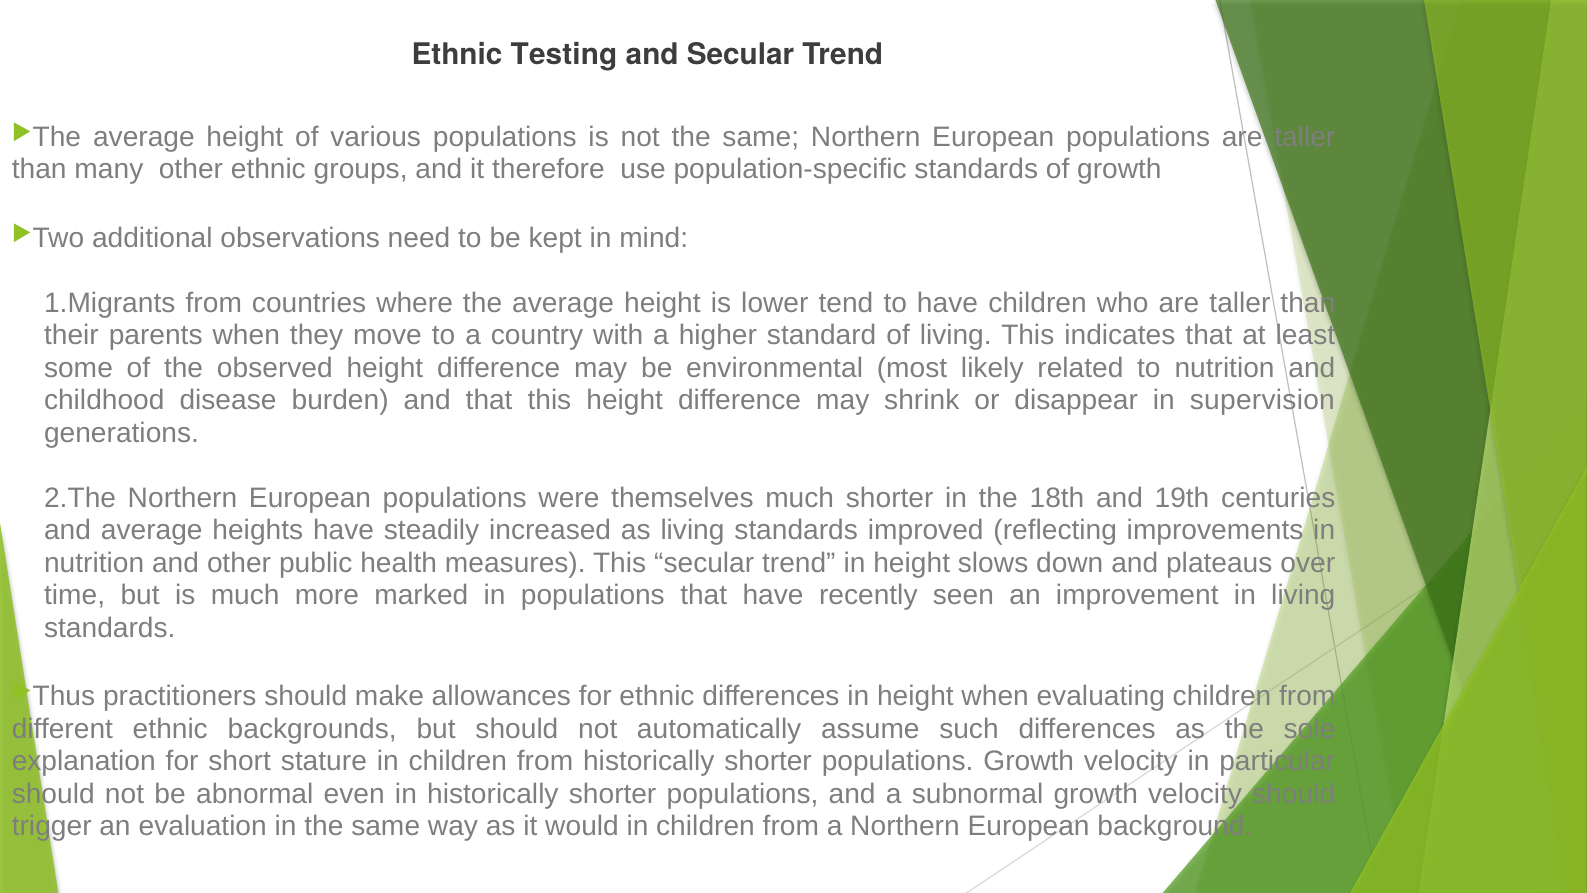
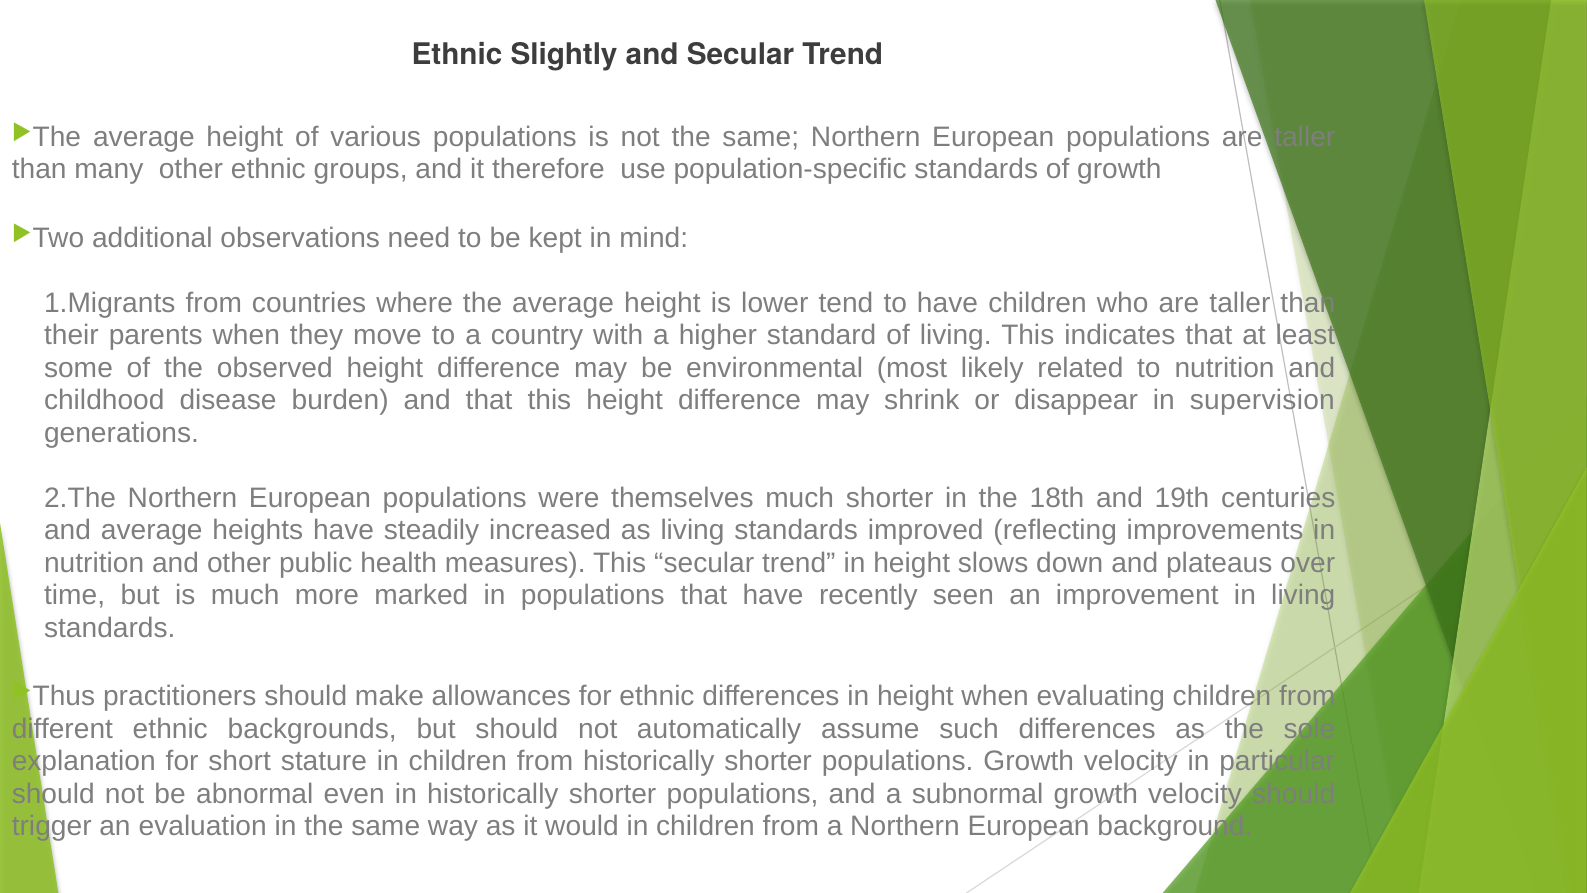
Testing: Testing -> Slightly
